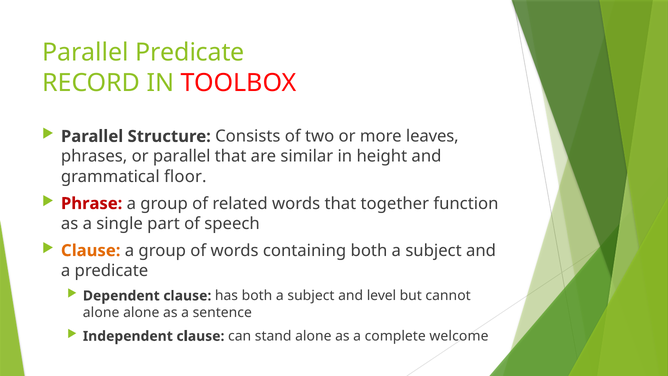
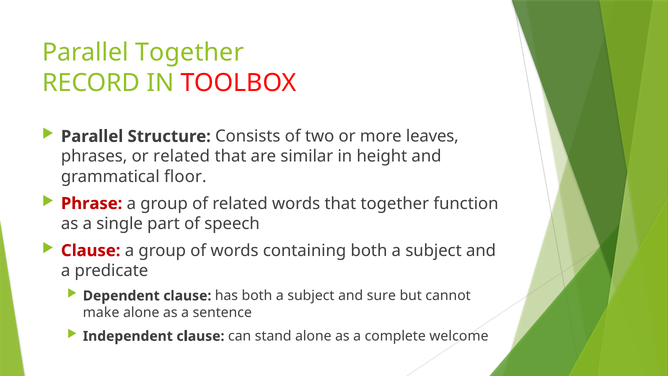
Parallel Predicate: Predicate -> Together
or parallel: parallel -> related
Clause at (91, 250) colour: orange -> red
level: level -> sure
alone at (101, 312): alone -> make
